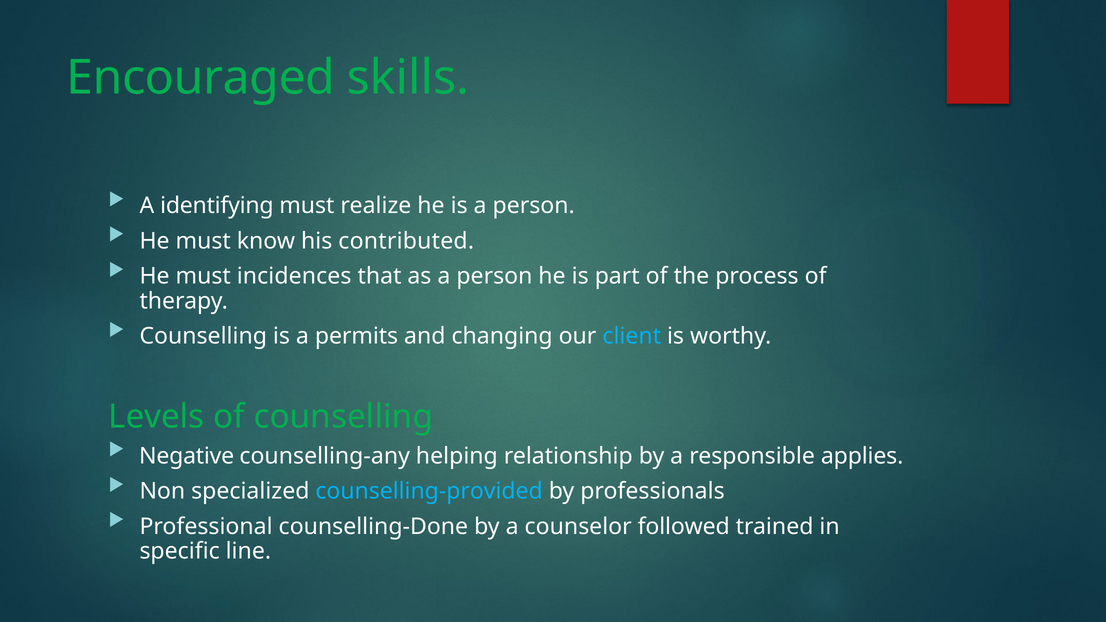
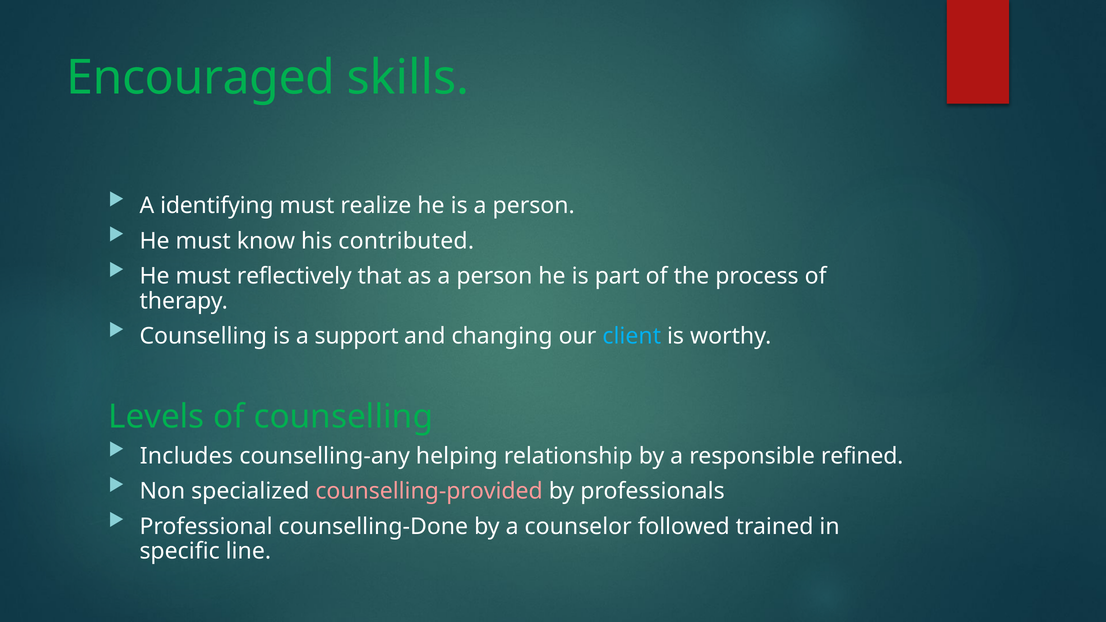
incidences: incidences -> reflectively
permits: permits -> support
Negative: Negative -> Includes
applies: applies -> refined
counselling-provided colour: light blue -> pink
